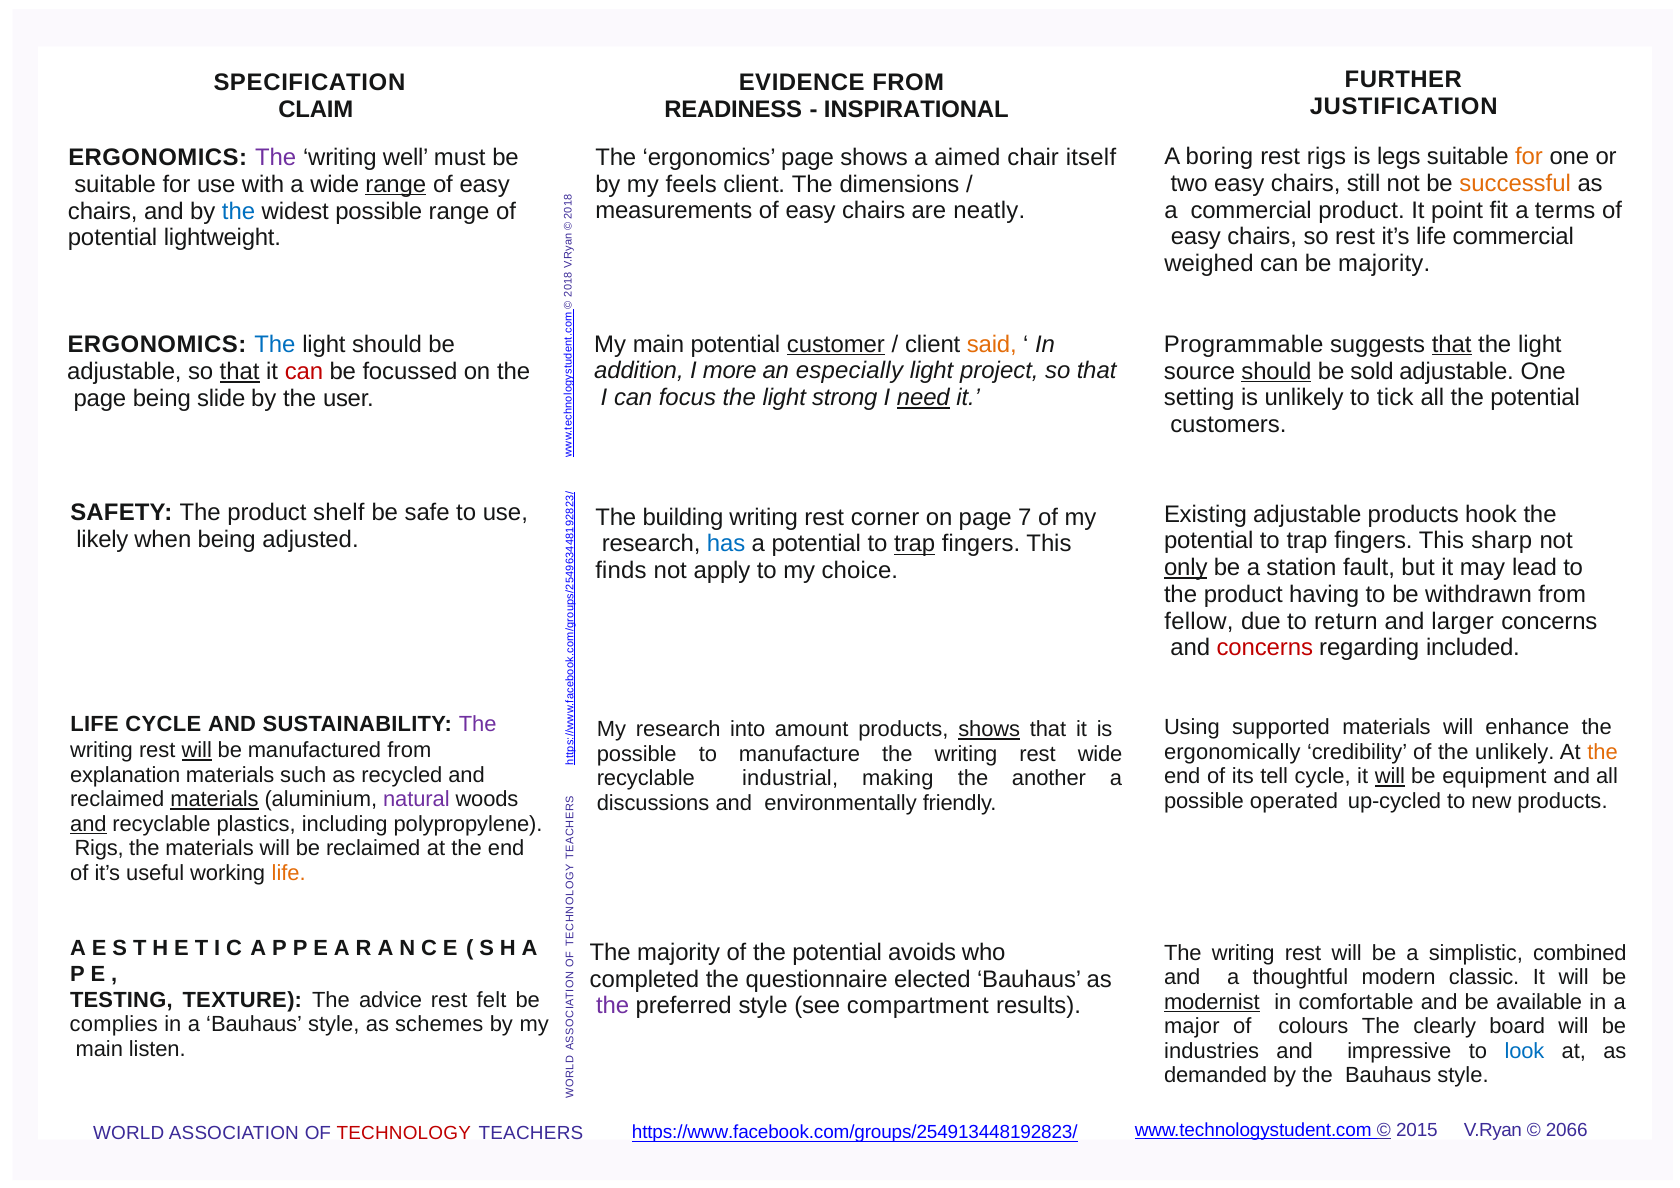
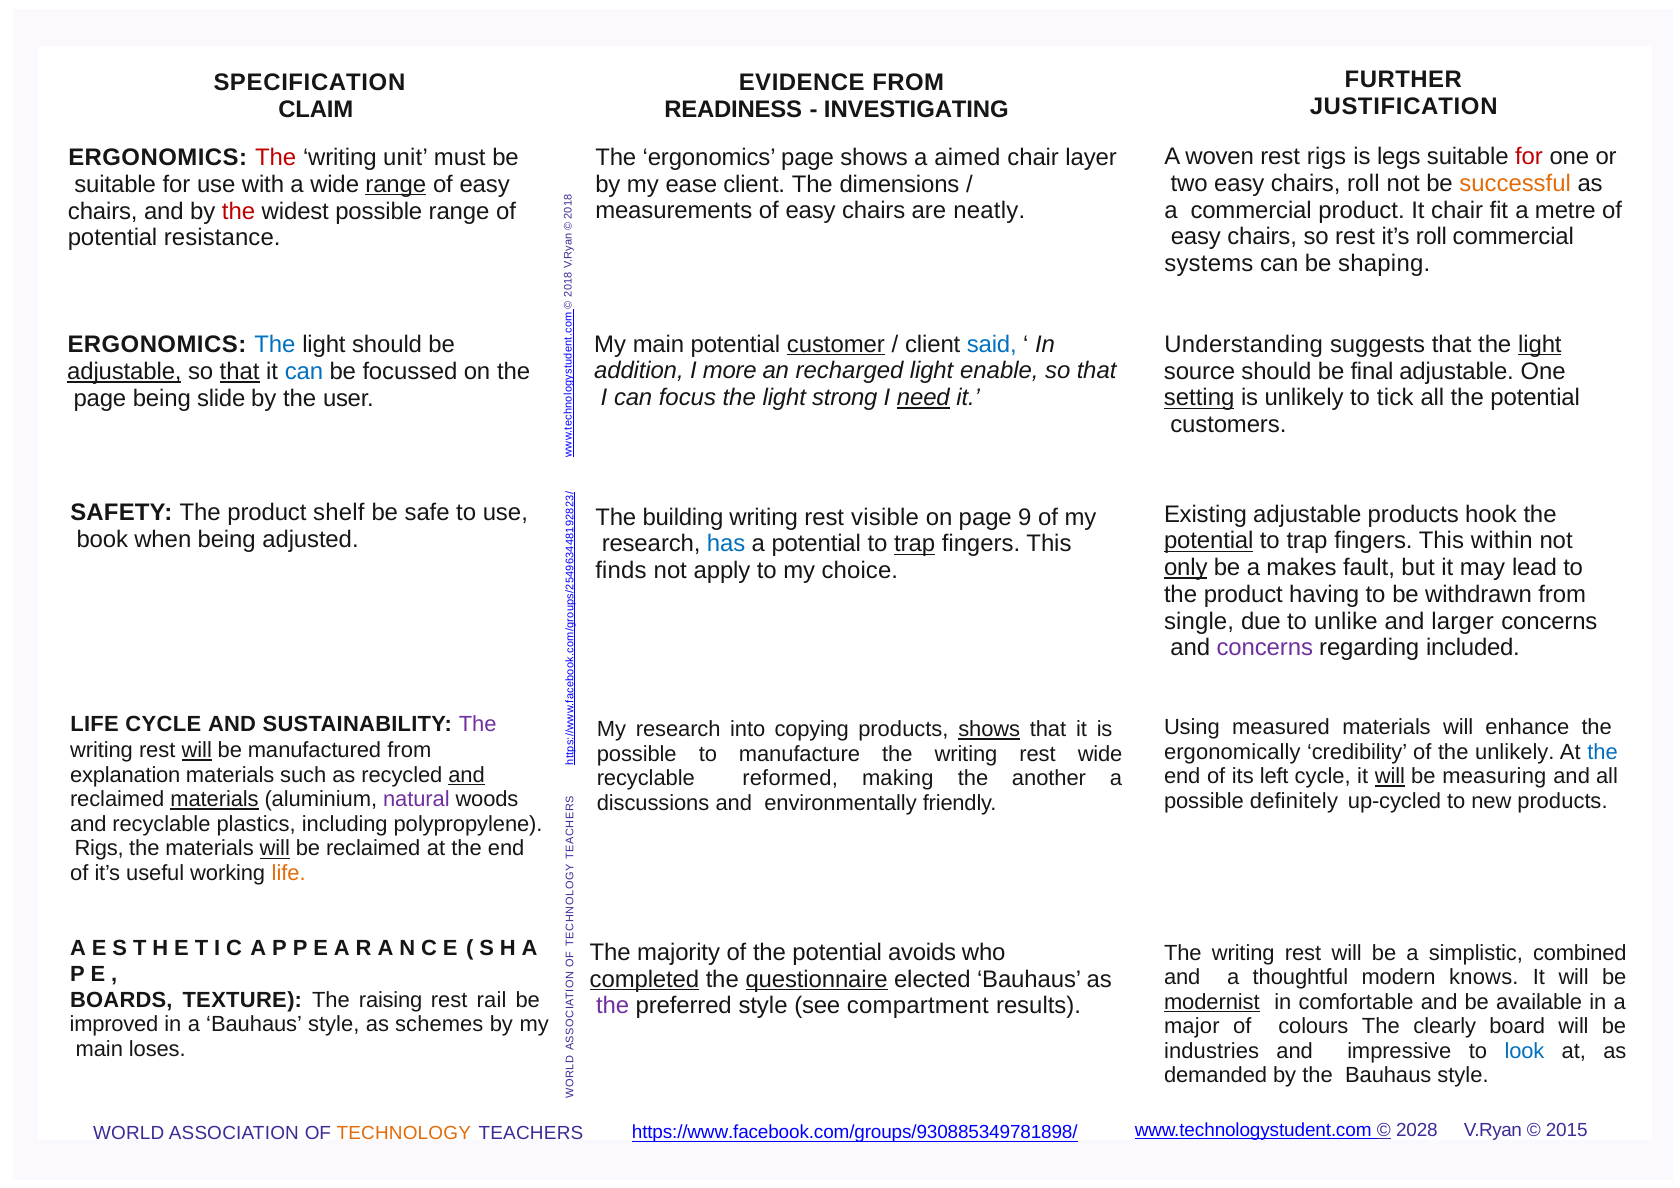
INSPIRATIONAL: INSPIRATIONAL -> INVESTIGATING
boring: boring -> woven
for at (1529, 157) colour: orange -> red
The at (276, 158) colour: purple -> red
well: well -> unit
itself: itself -> layer
chairs still: still -> roll
feels: feels -> ease
It point: point -> chair
terms: terms -> metre
the at (239, 211) colour: blue -> red
it’s life: life -> roll
lightweight: lightweight -> resistance
weighed: weighed -> systems
be majority: majority -> shaping
said colour: orange -> blue
Programmable: Programmable -> Understanding
that at (1452, 345) underline: present -> none
light at (1540, 345) underline: none -> present
especially: especially -> recharged
project: project -> enable
should at (1276, 371) underline: present -> none
sold: sold -> final
adjustable at (124, 372) underline: none -> present
can at (304, 372) colour: red -> blue
setting underline: none -> present
corner: corner -> visible
page 7: 7 -> 9
likely: likely -> book
potential at (1209, 541) underline: none -> present
sharp: sharp -> within
station: station -> makes
fellow: fellow -> single
return: return -> unlike
concerns at (1265, 648) colour: red -> purple
supported: supported -> measured
amount: amount -> copying
the at (1603, 752) colour: orange -> blue
and at (467, 775) underline: none -> present
tell: tell -> left
equipment: equipment -> measuring
industrial: industrial -> reformed
operated: operated -> deﬁnitely
and at (88, 824) underline: present -> none
will at (275, 849) underline: none -> present
classic: classic -> knows
completed underline: none -> present
questionnaire underline: none -> present
TESTING: TESTING -> BOARDS
advice: advice -> raising
felt: felt -> rail
complies: complies -> improved
listen: listen -> loses
2015: 2015 -> 2028
2066: 2066 -> 2015
TECHNOLOGY colour: red -> orange
https://www.facebook.com/groups/254913448192823/: https://www.facebook.com/groups/254913448192823/ -> https://www.facebook.com/groups/930885349781898/
